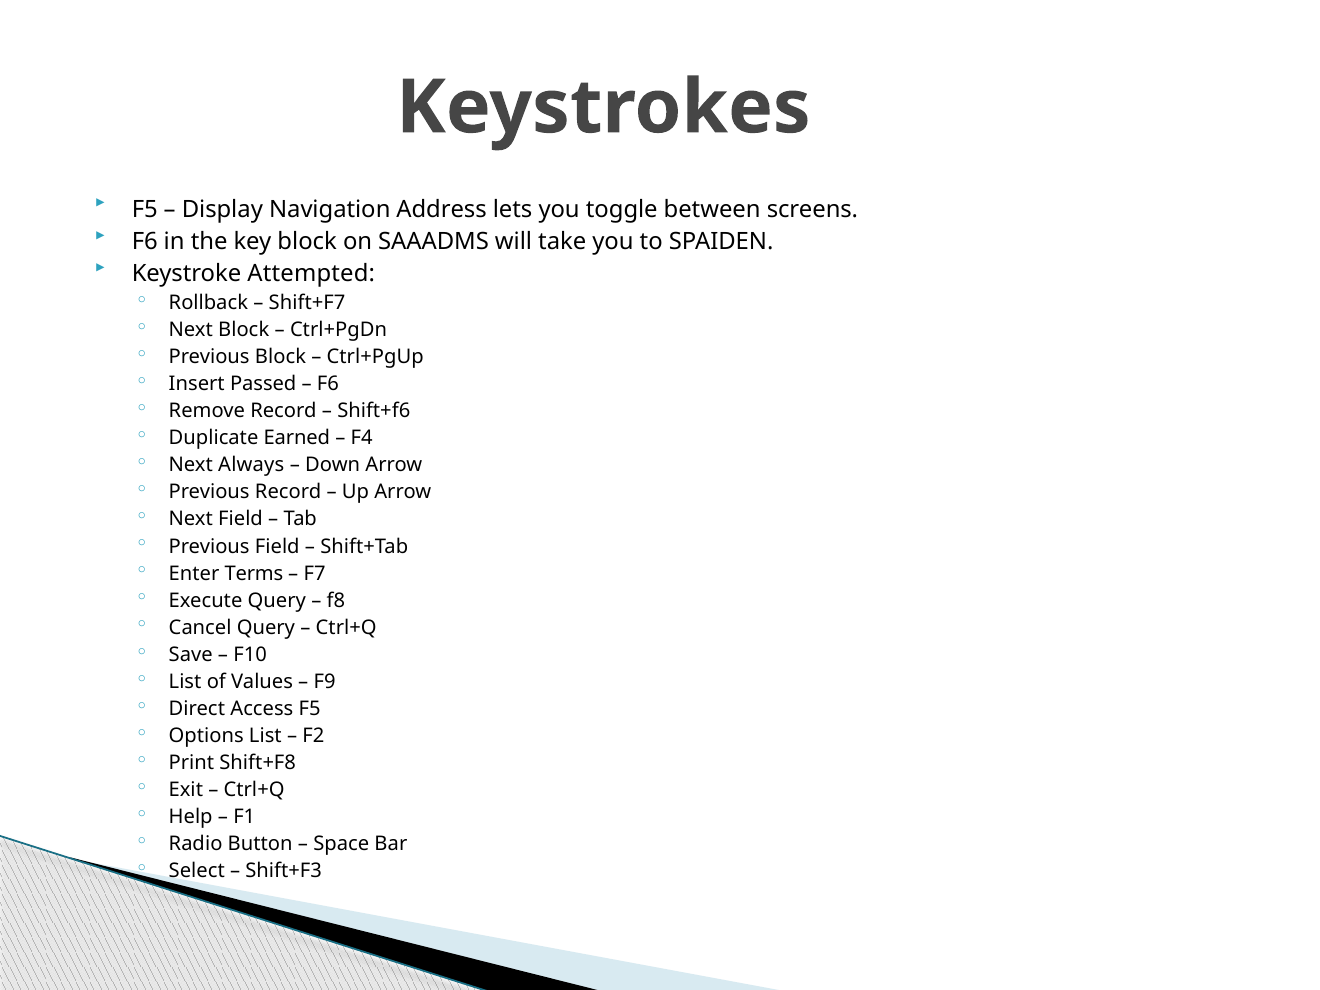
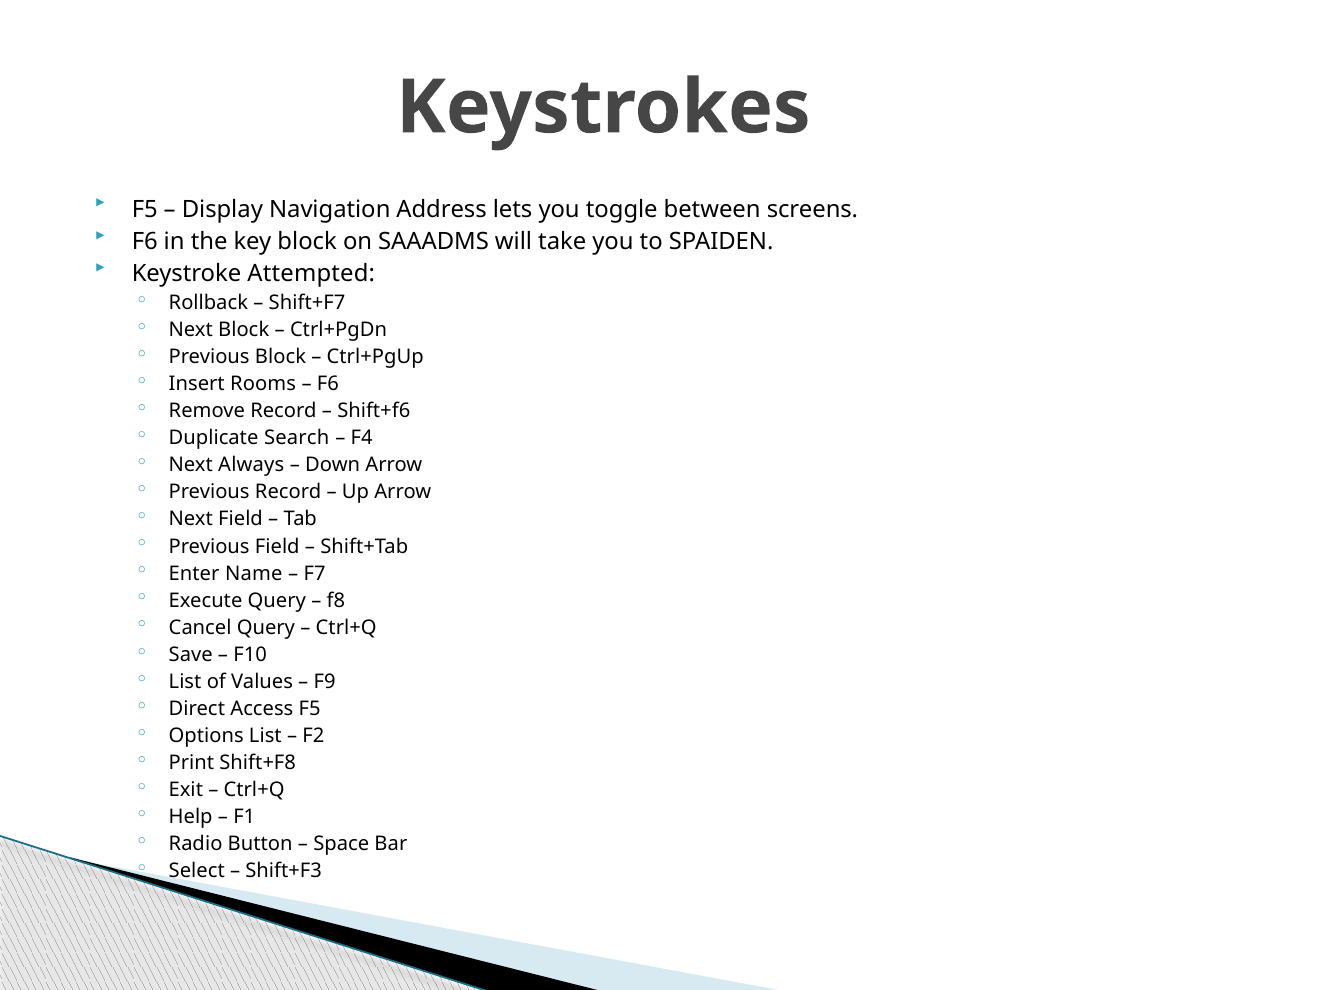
Passed: Passed -> Rooms
Earned: Earned -> Search
Terms: Terms -> Name
